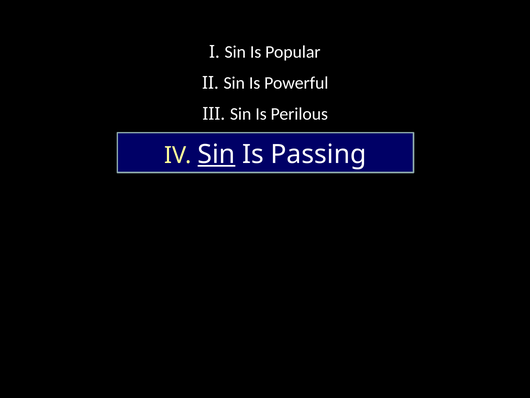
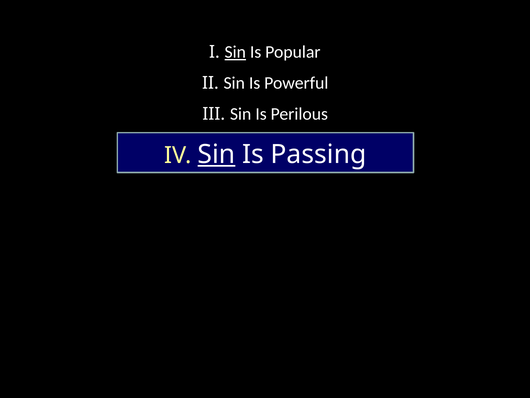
Sin at (235, 52) underline: none -> present
